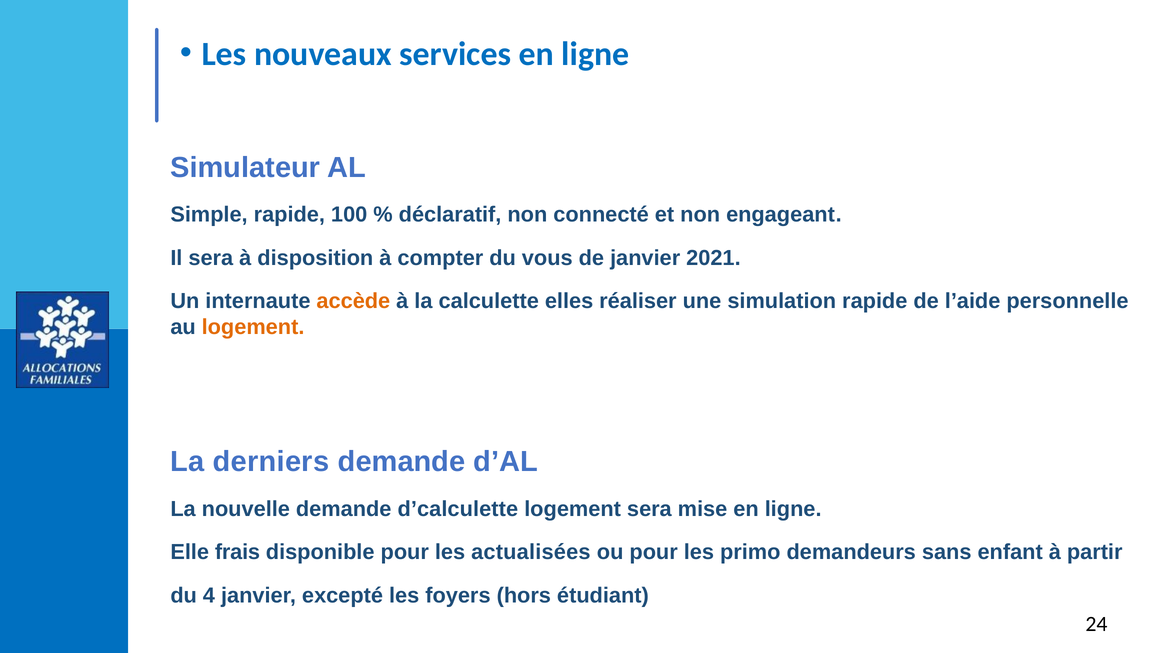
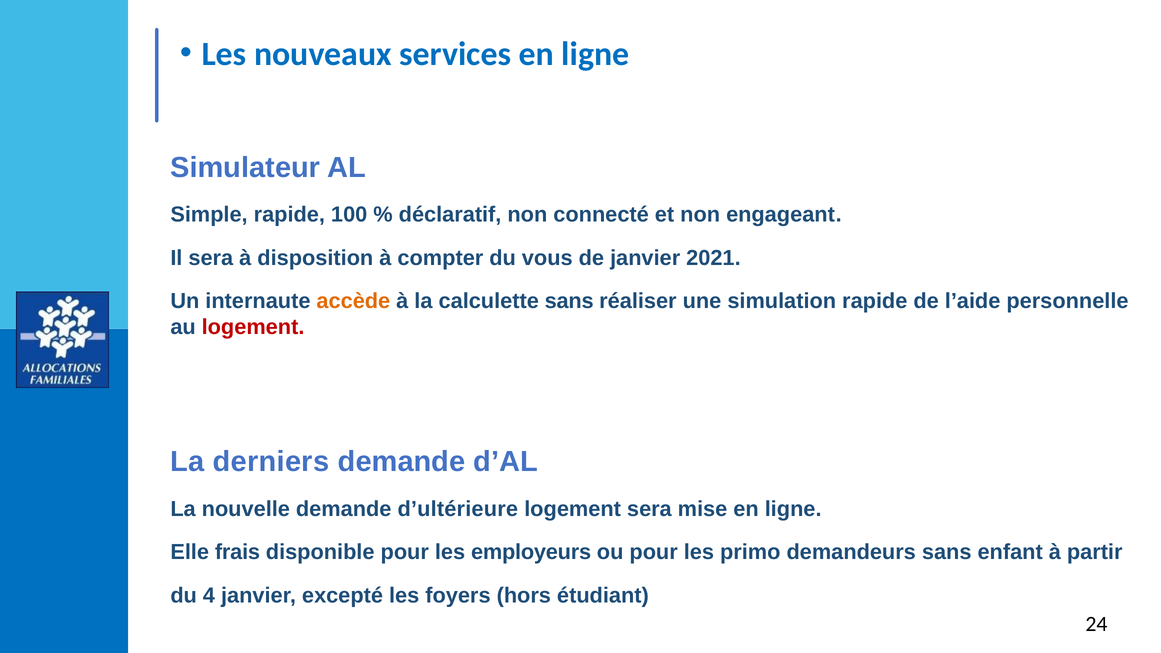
calculette elles: elles -> sans
logement at (253, 327) colour: orange -> red
d’calculette: d’calculette -> d’ultérieure
actualisées: actualisées -> employeurs
